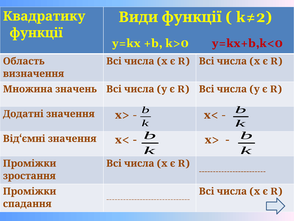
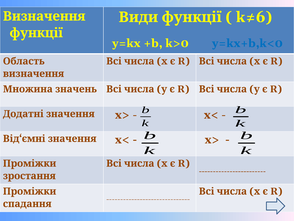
Квадратику at (44, 16): Квадратику -> Визначення
k≠2: k≠2 -> k≠6
y=kx+b,k<0 colour: red -> blue
